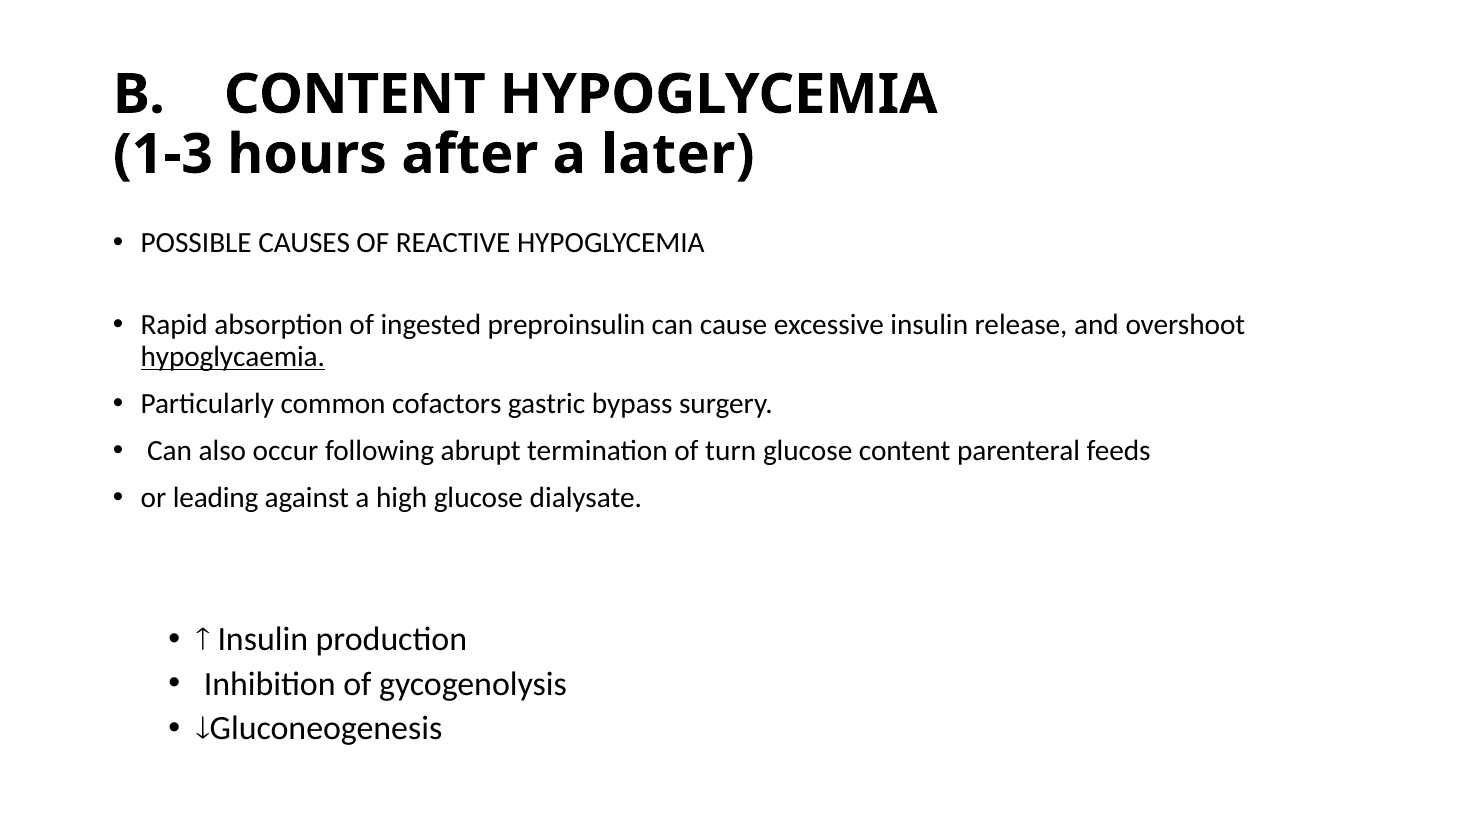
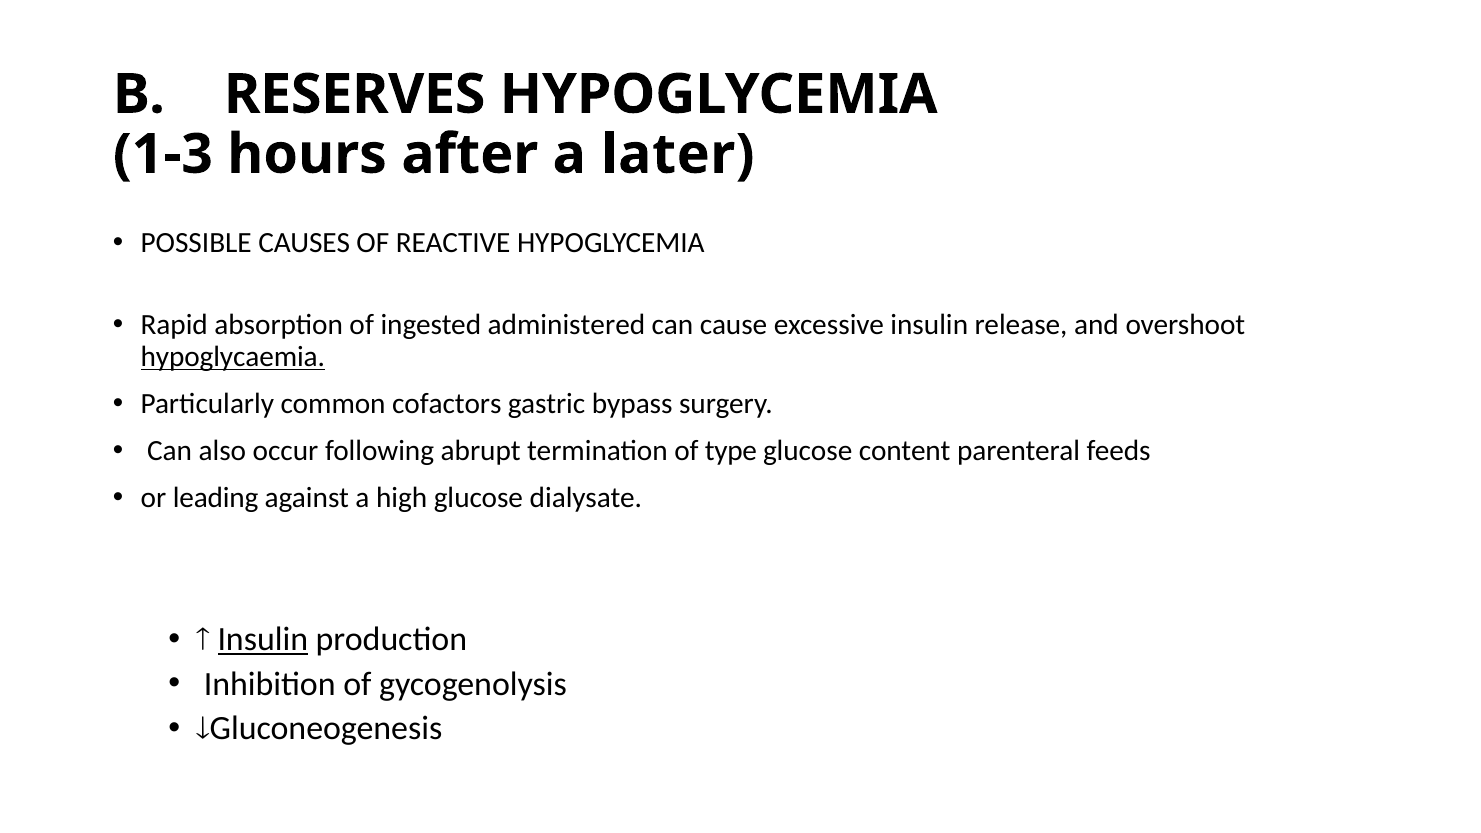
B CONTENT: CONTENT -> RESERVES
preproinsulin: preproinsulin -> administered
turn: turn -> type
Insulin at (263, 640) underline: none -> present
